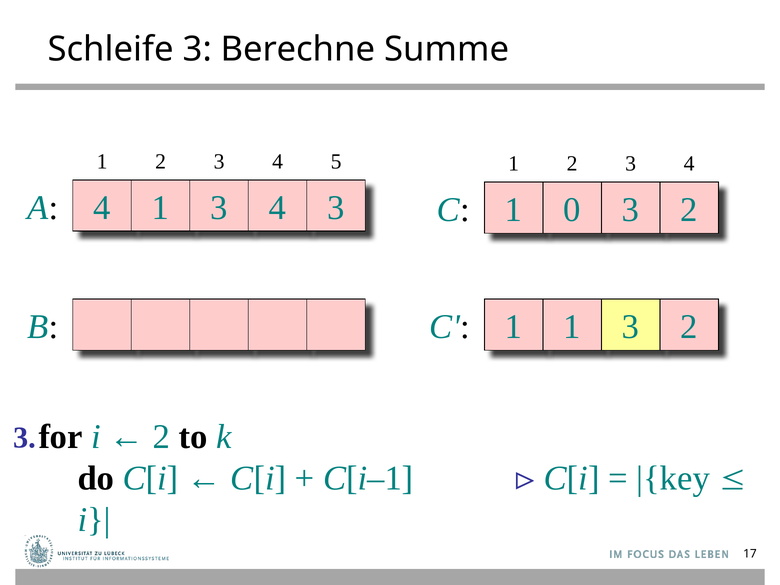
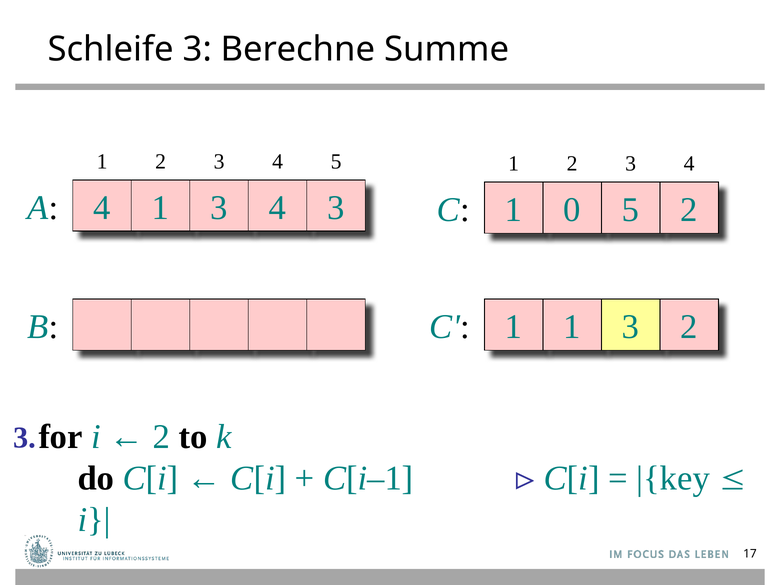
0 3: 3 -> 5
